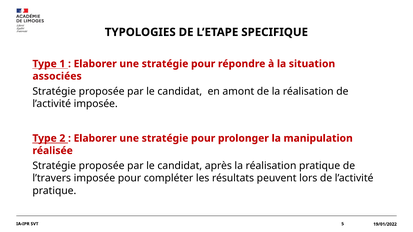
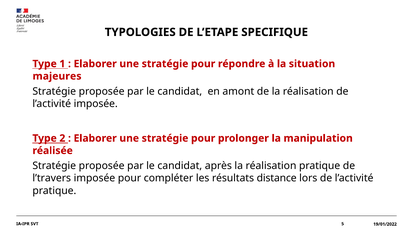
associées: associées -> majeures
peuvent: peuvent -> distance
